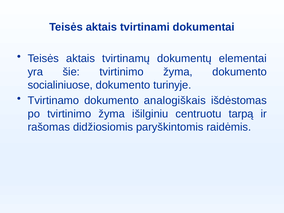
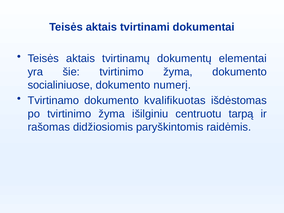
turinyje: turinyje -> numerį
analogiškais: analogiškais -> kvalifikuotas
